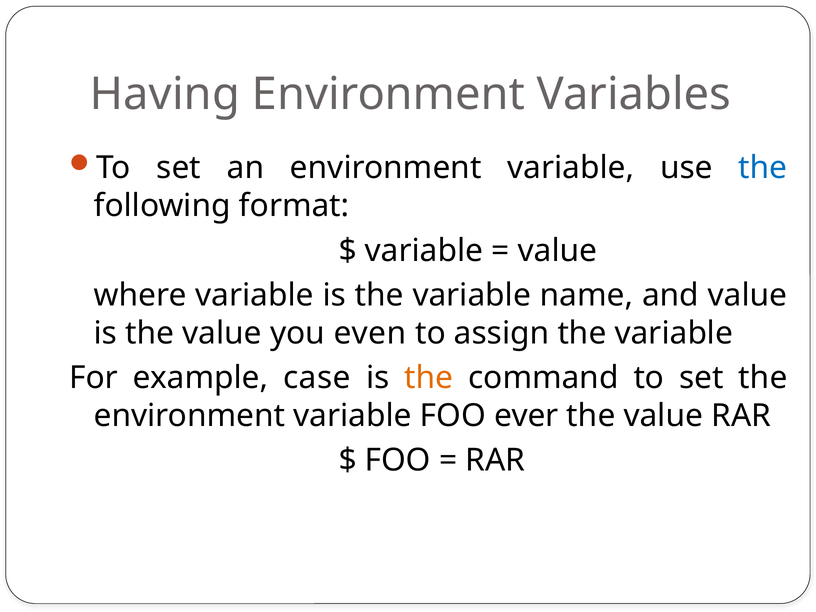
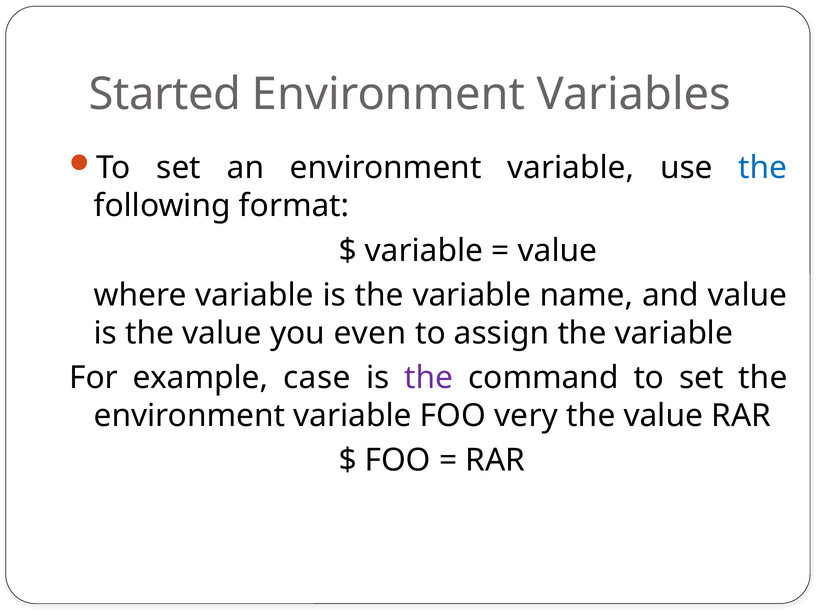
Having: Having -> Started
the at (429, 378) colour: orange -> purple
ever: ever -> very
